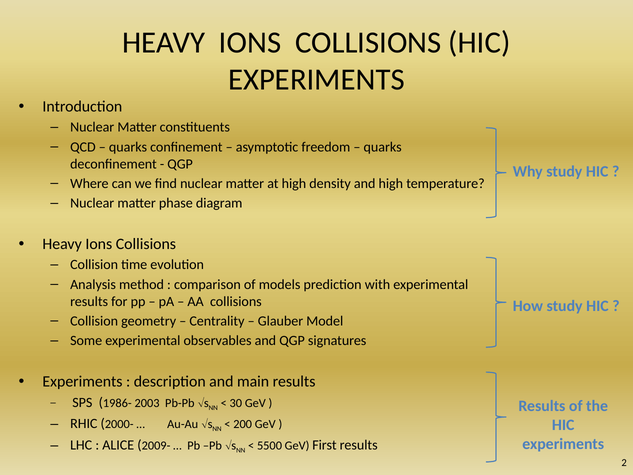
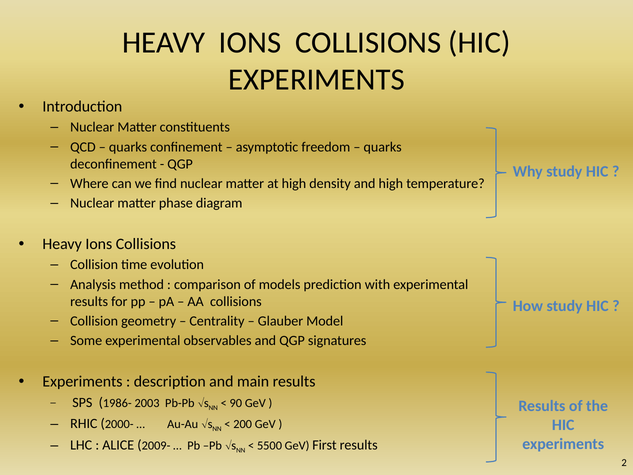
30: 30 -> 90
